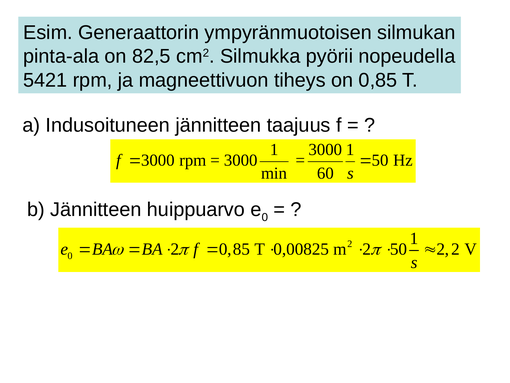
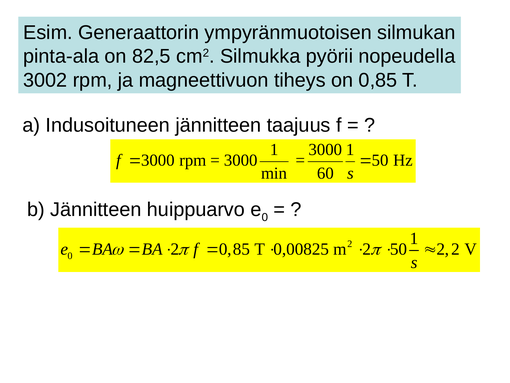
5421: 5421 -> 3002
